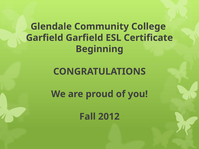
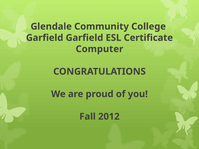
Beginning: Beginning -> Computer
